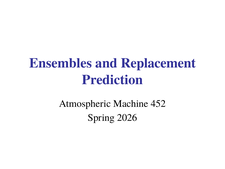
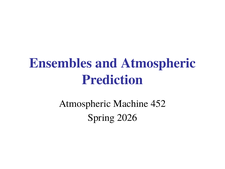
and Replacement: Replacement -> Atmospheric
